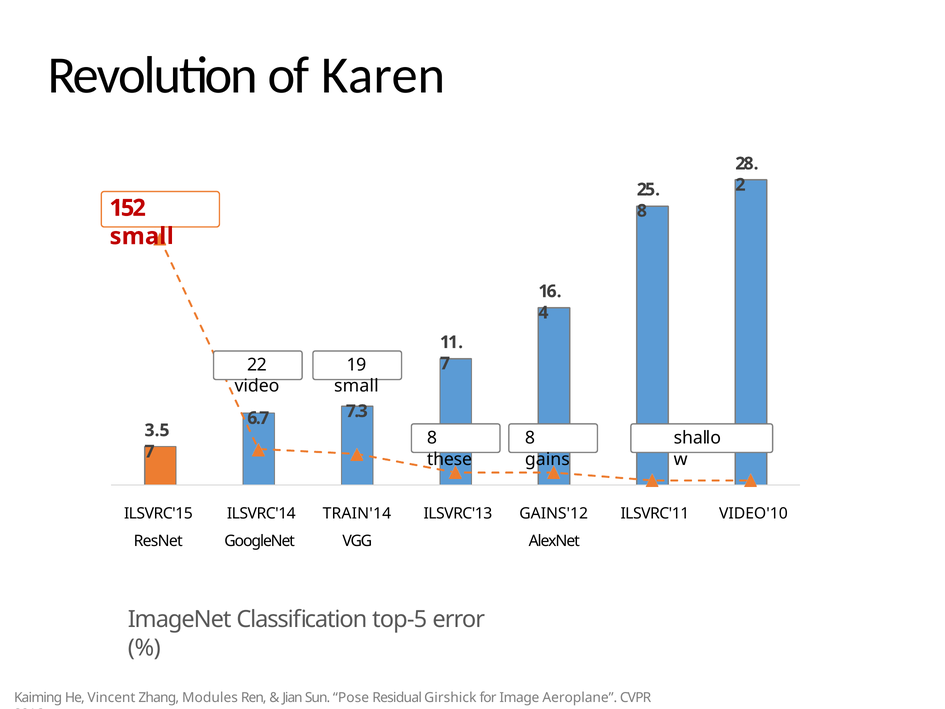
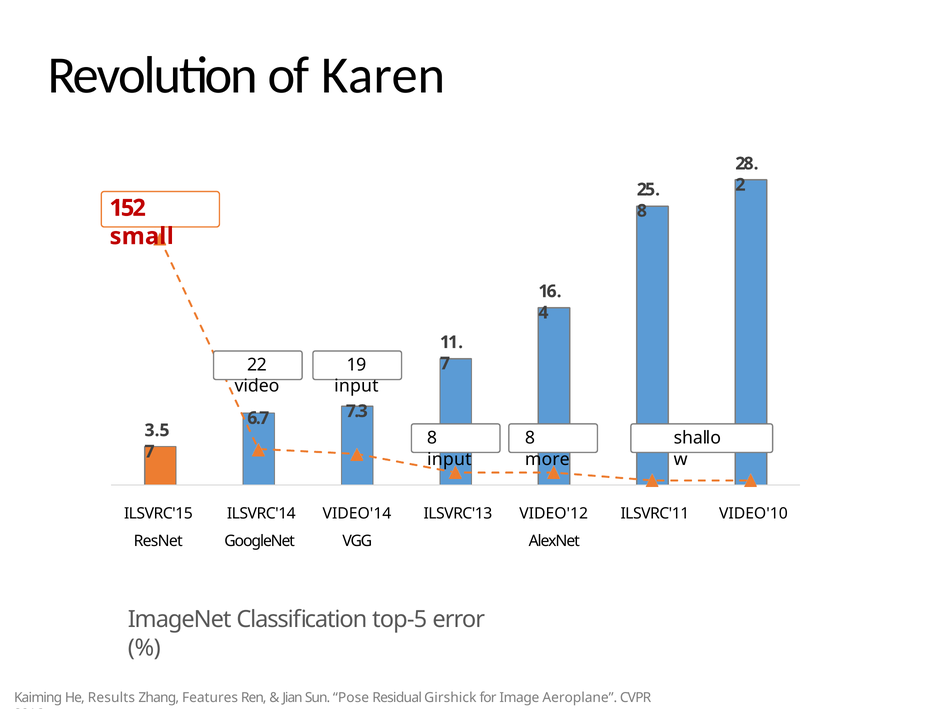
small at (356, 386): small -> input
these at (449, 459): these -> input
gains: gains -> more
TRAIN'14: TRAIN'14 -> VIDEO'14
GAINS'12: GAINS'12 -> VIDEO'12
Vincent: Vincent -> Results
Modules: Modules -> Features
